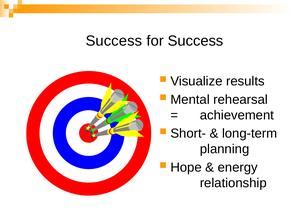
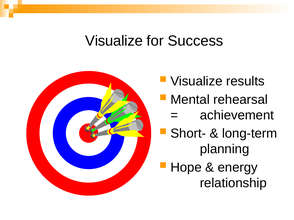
Success at (114, 41): Success -> Visualize
